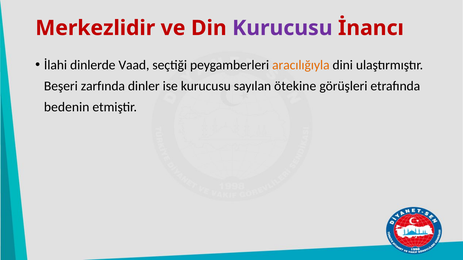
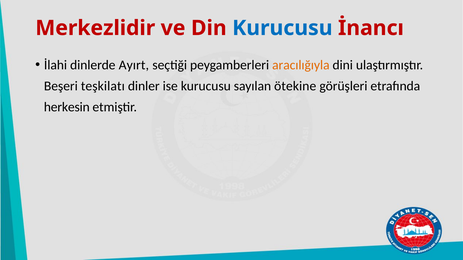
Kurucusu at (282, 28) colour: purple -> blue
Vaad: Vaad -> Ayırt
zarfında: zarfında -> teşkilatı
bedenin: bedenin -> herkesin
